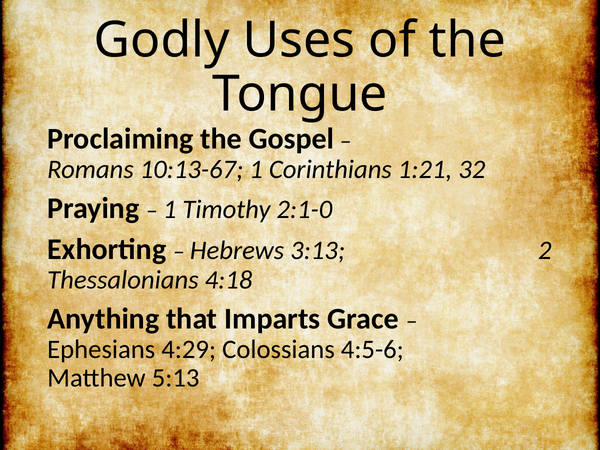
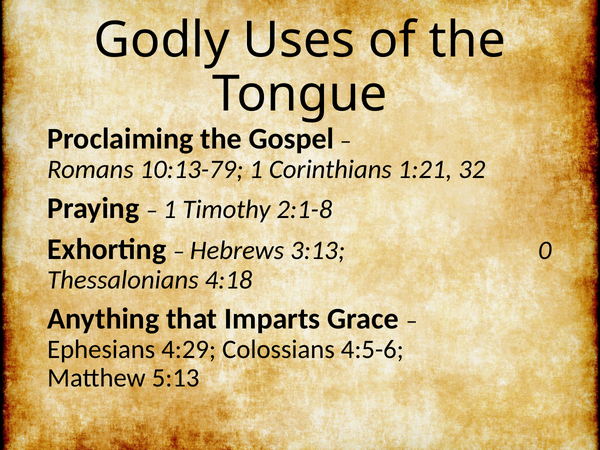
10:13-67: 10:13-67 -> 10:13-79
2:1-0: 2:1-0 -> 2:1-8
2: 2 -> 0
